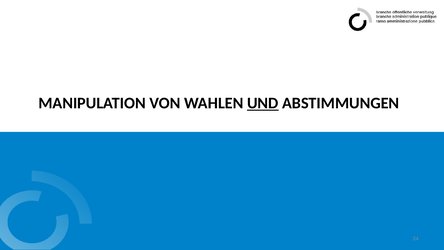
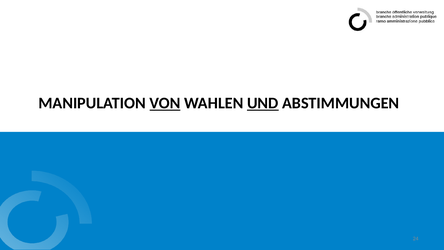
VON underline: none -> present
